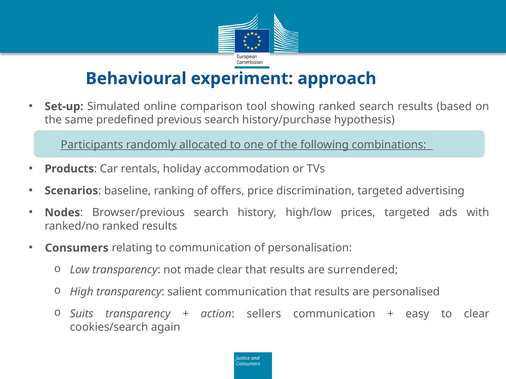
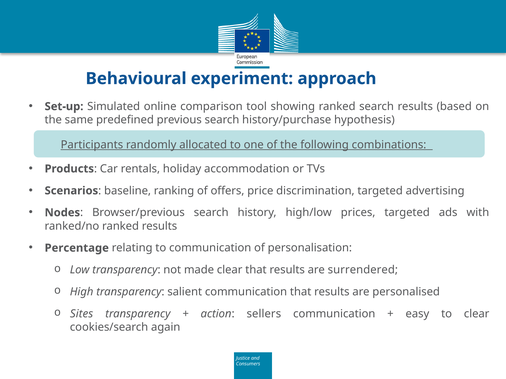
Consumers at (77, 248): Consumers -> Percentage
Suits: Suits -> Sites
